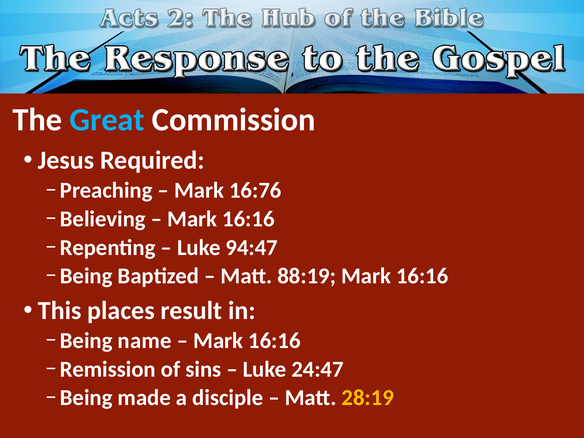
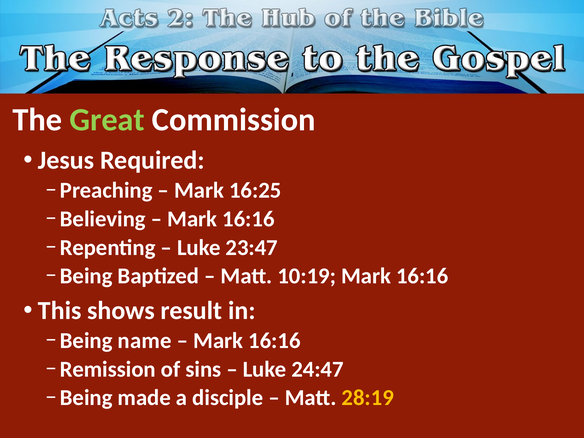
Great colour: light blue -> light green
16:76: 16:76 -> 16:25
94:47: 94:47 -> 23:47
88:19: 88:19 -> 10:19
places: places -> shows
